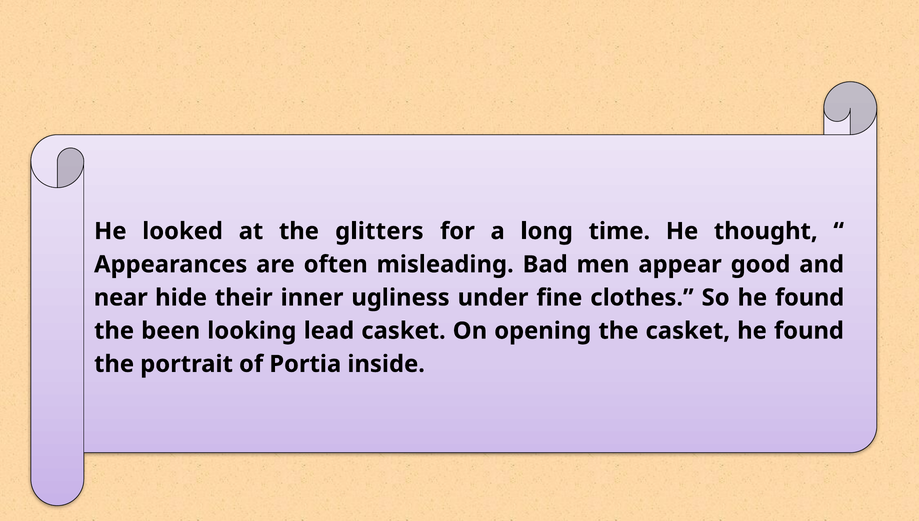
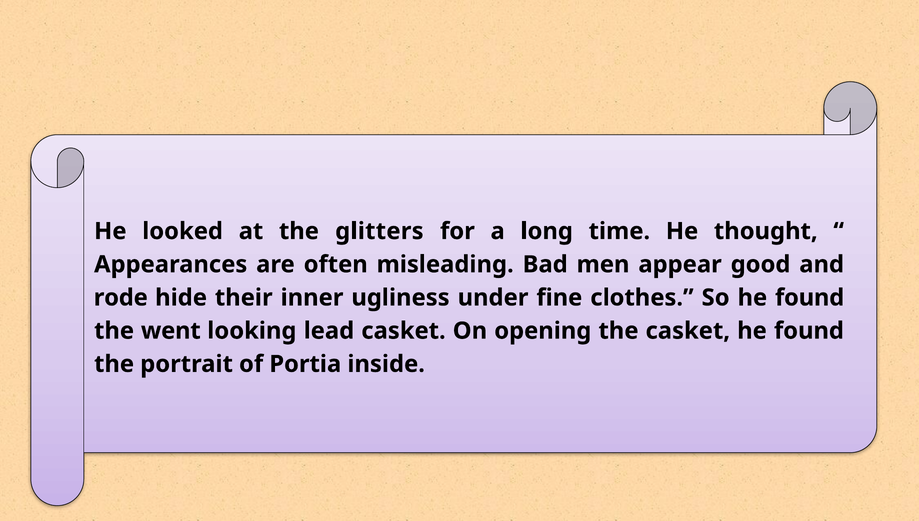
near: near -> rode
been: been -> went
